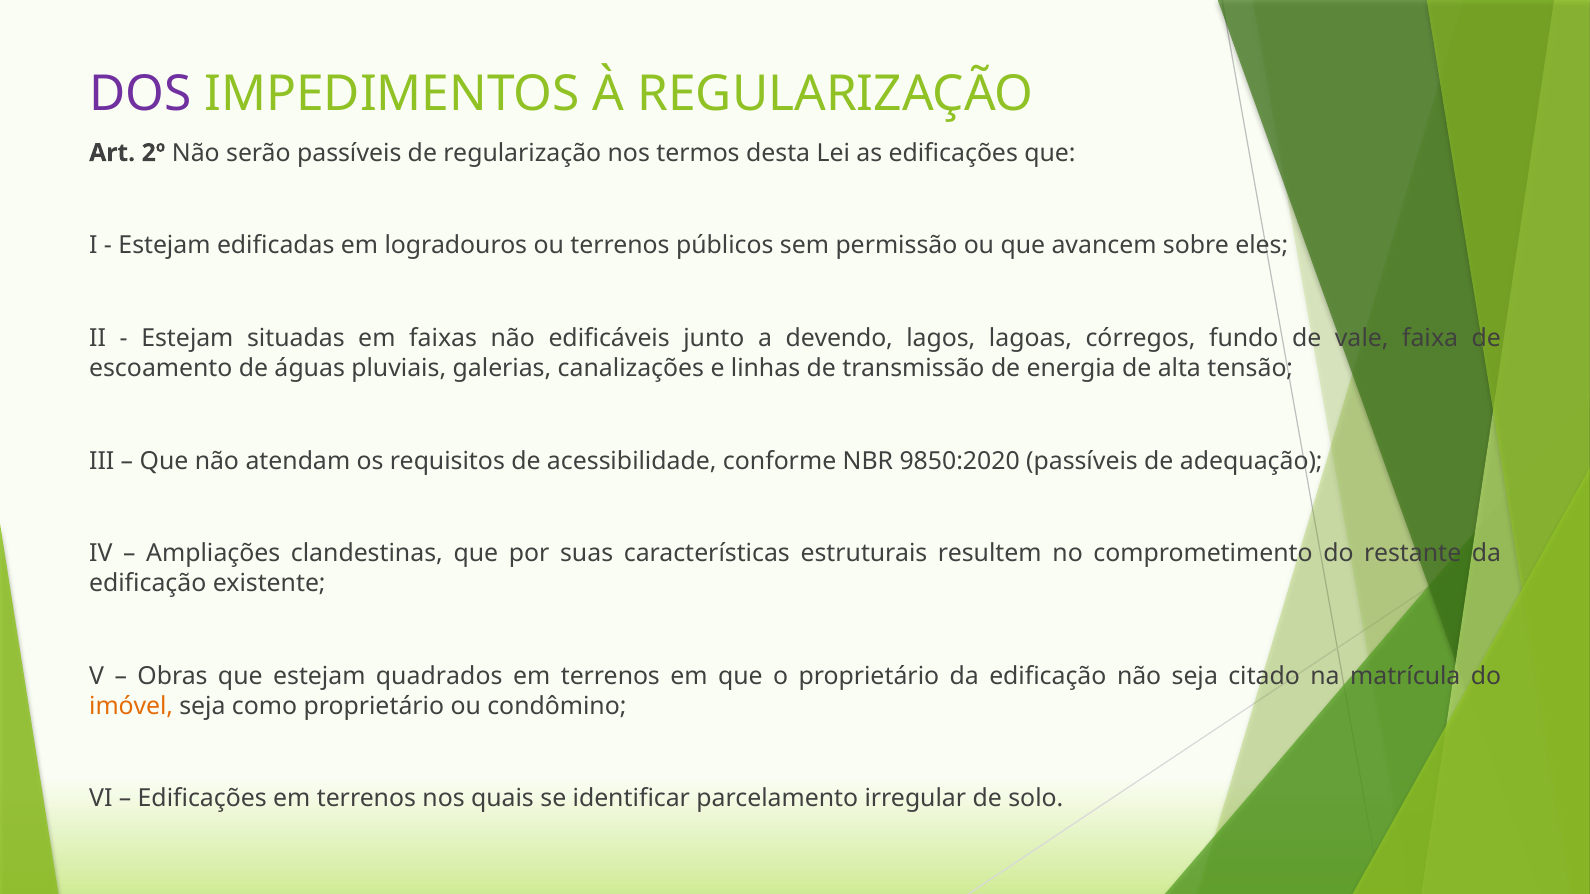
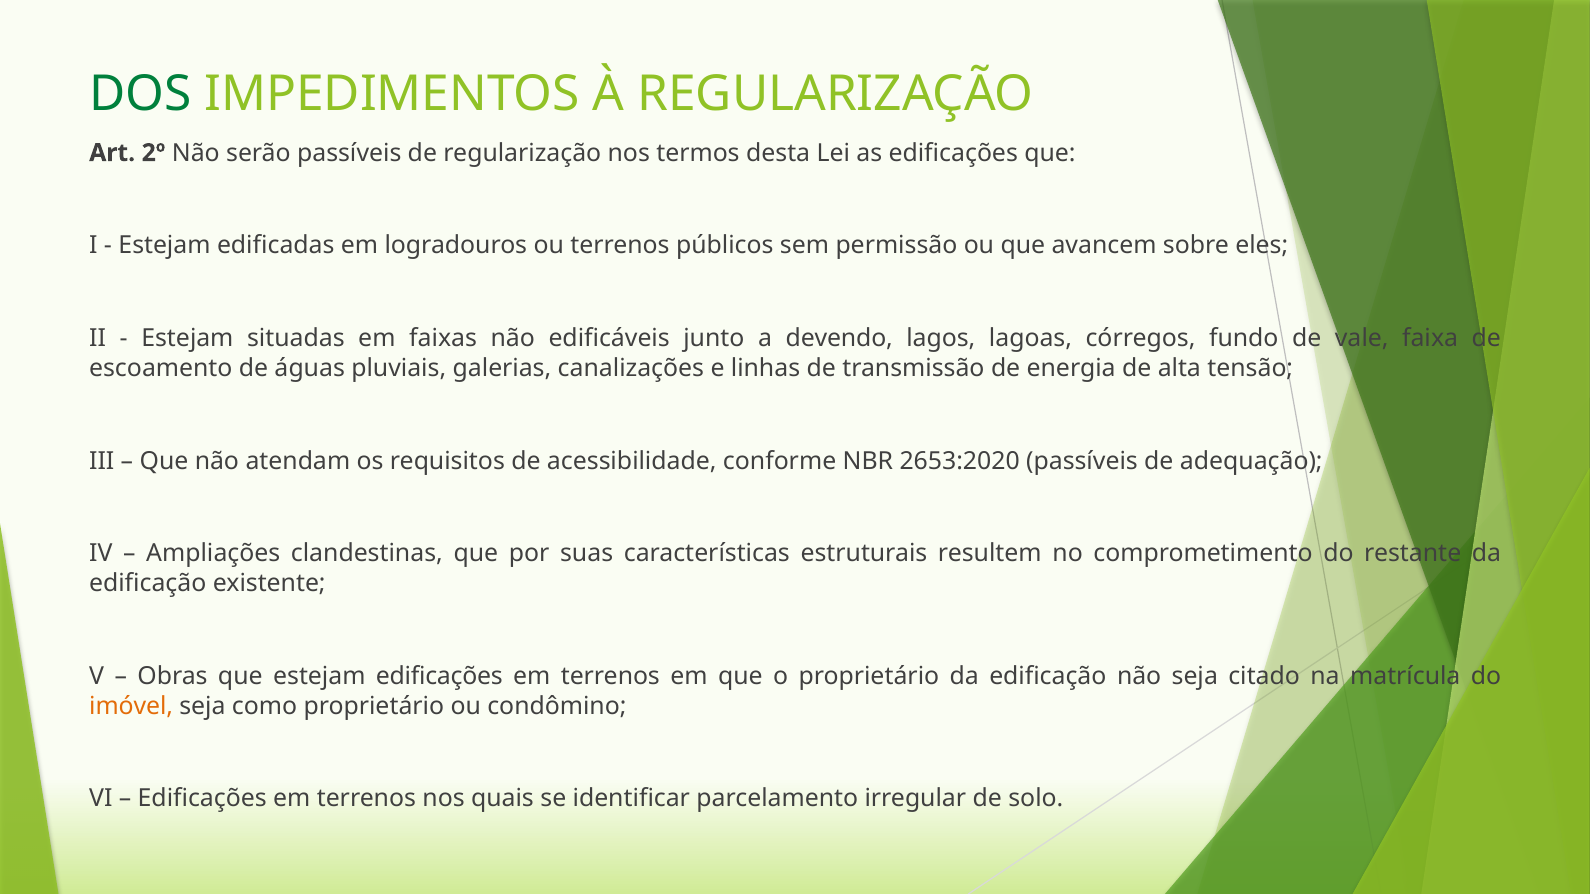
DOS colour: purple -> green
9850:2020: 9850:2020 -> 2653:2020
estejam quadrados: quadrados -> edificações
